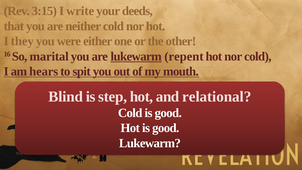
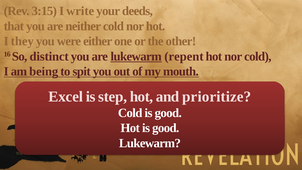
marital: marital -> distinct
hears: hears -> being
Blind: Blind -> Excel
relational: relational -> prioritize
